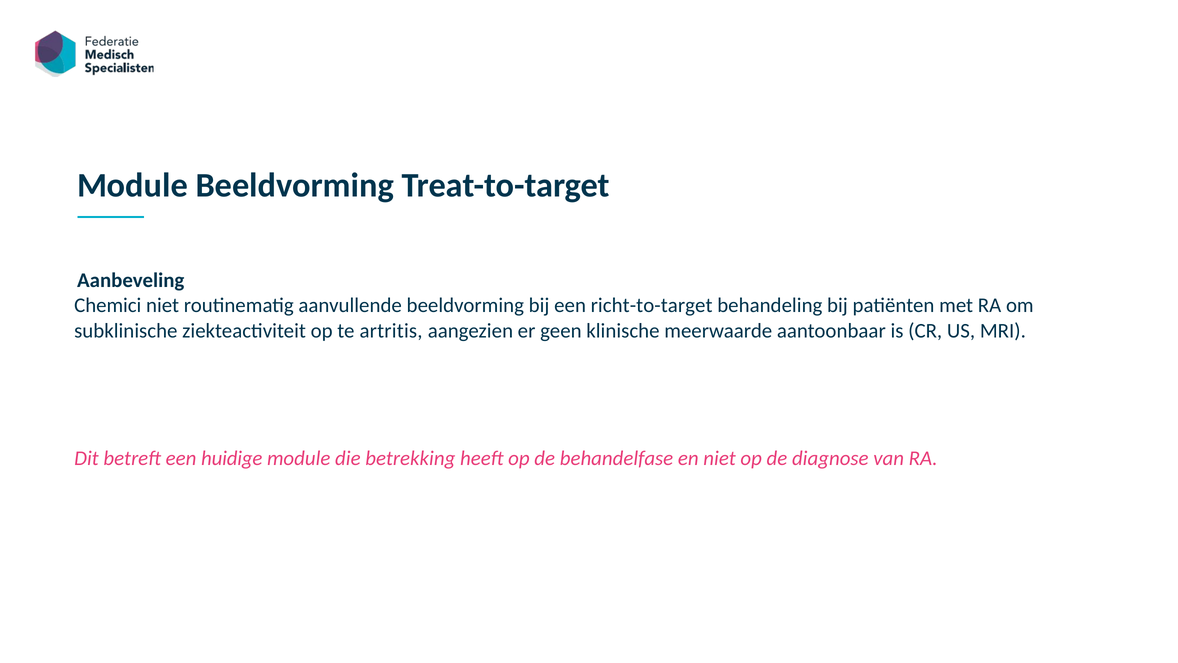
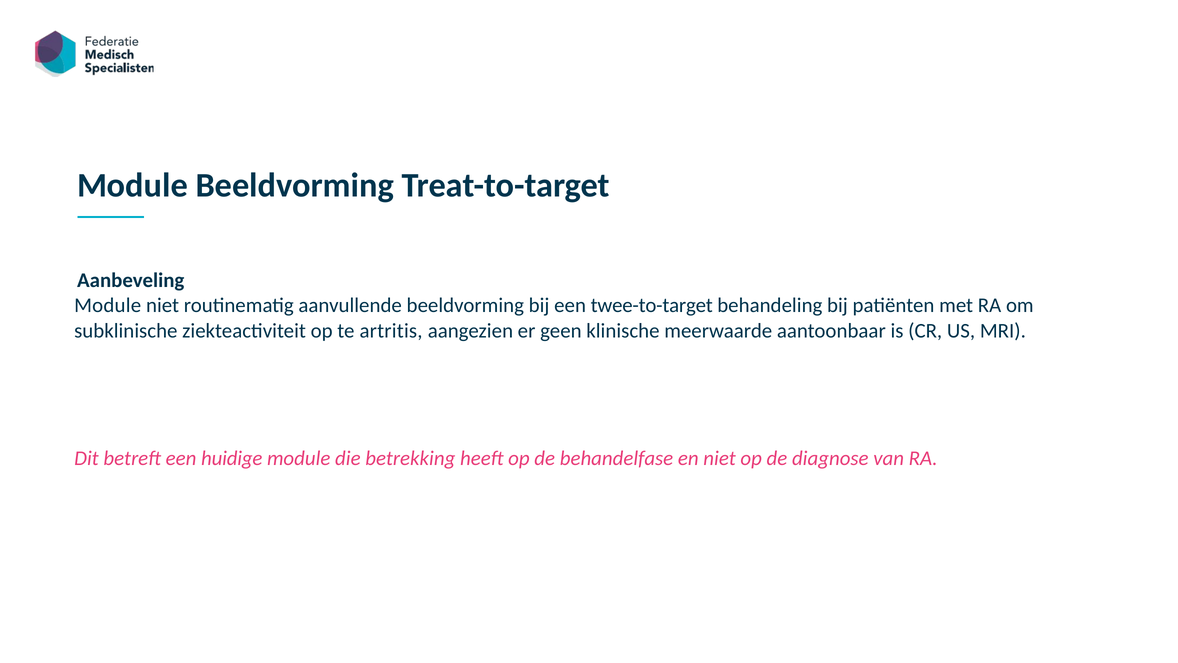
Chemici at (108, 305): Chemici -> Module
richt-to-target: richt-to-target -> twee-to-target
